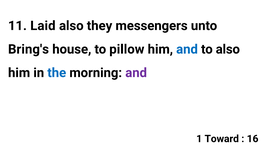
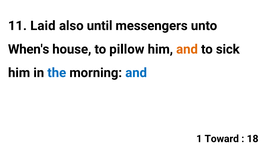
they: they -> until
Bring's: Bring's -> When's
and at (187, 49) colour: blue -> orange
to also: also -> sick
and at (136, 73) colour: purple -> blue
16: 16 -> 18
